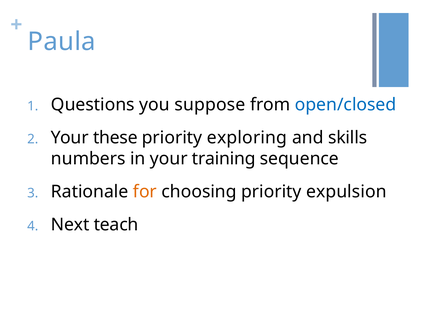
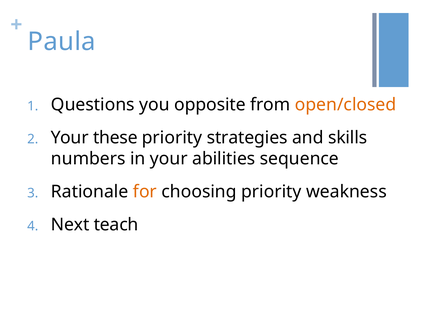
suppose: suppose -> opposite
open/closed colour: blue -> orange
exploring: exploring -> strategies
training: training -> abilities
expulsion: expulsion -> weakness
